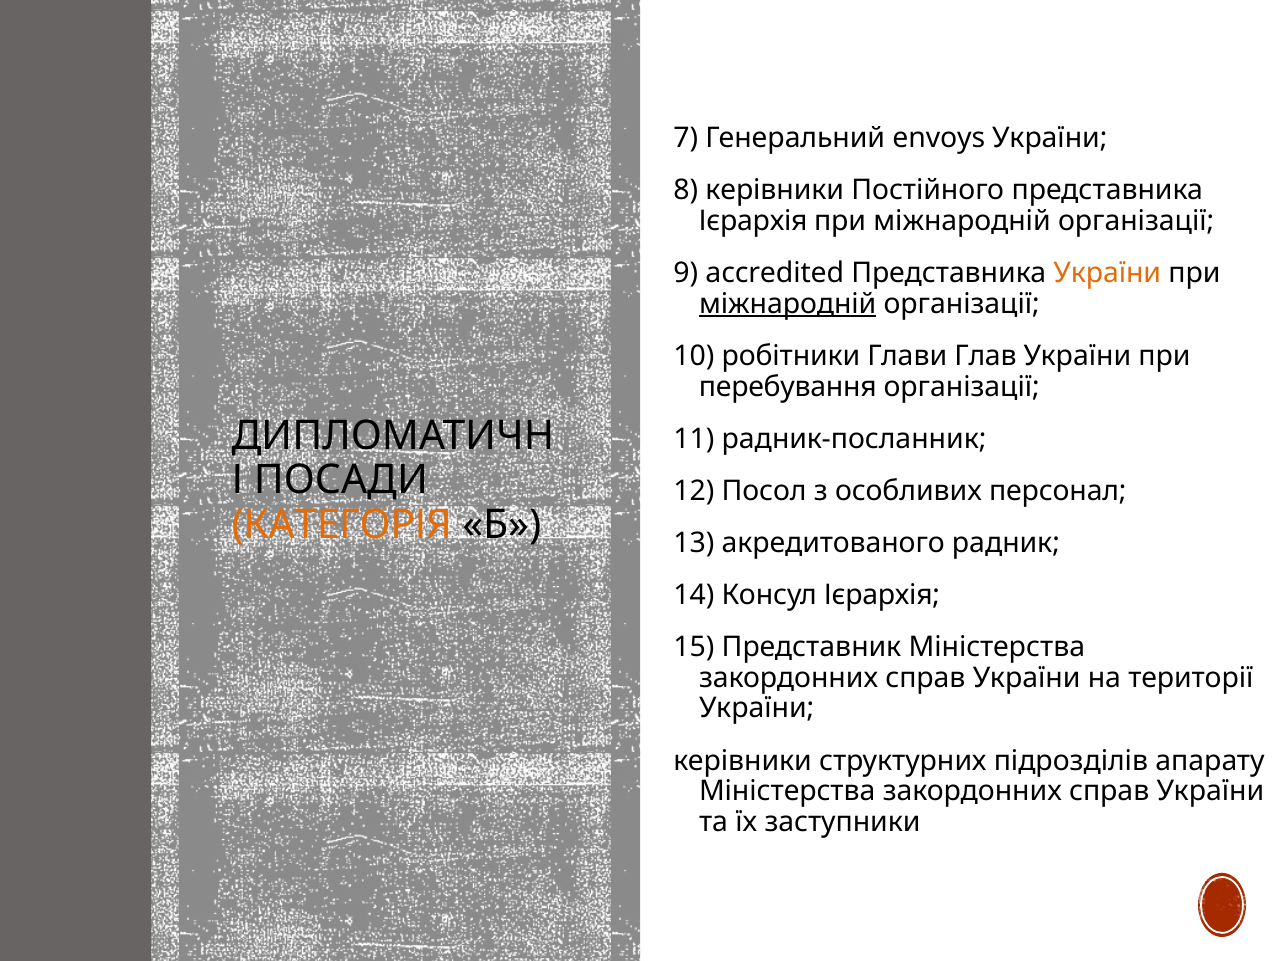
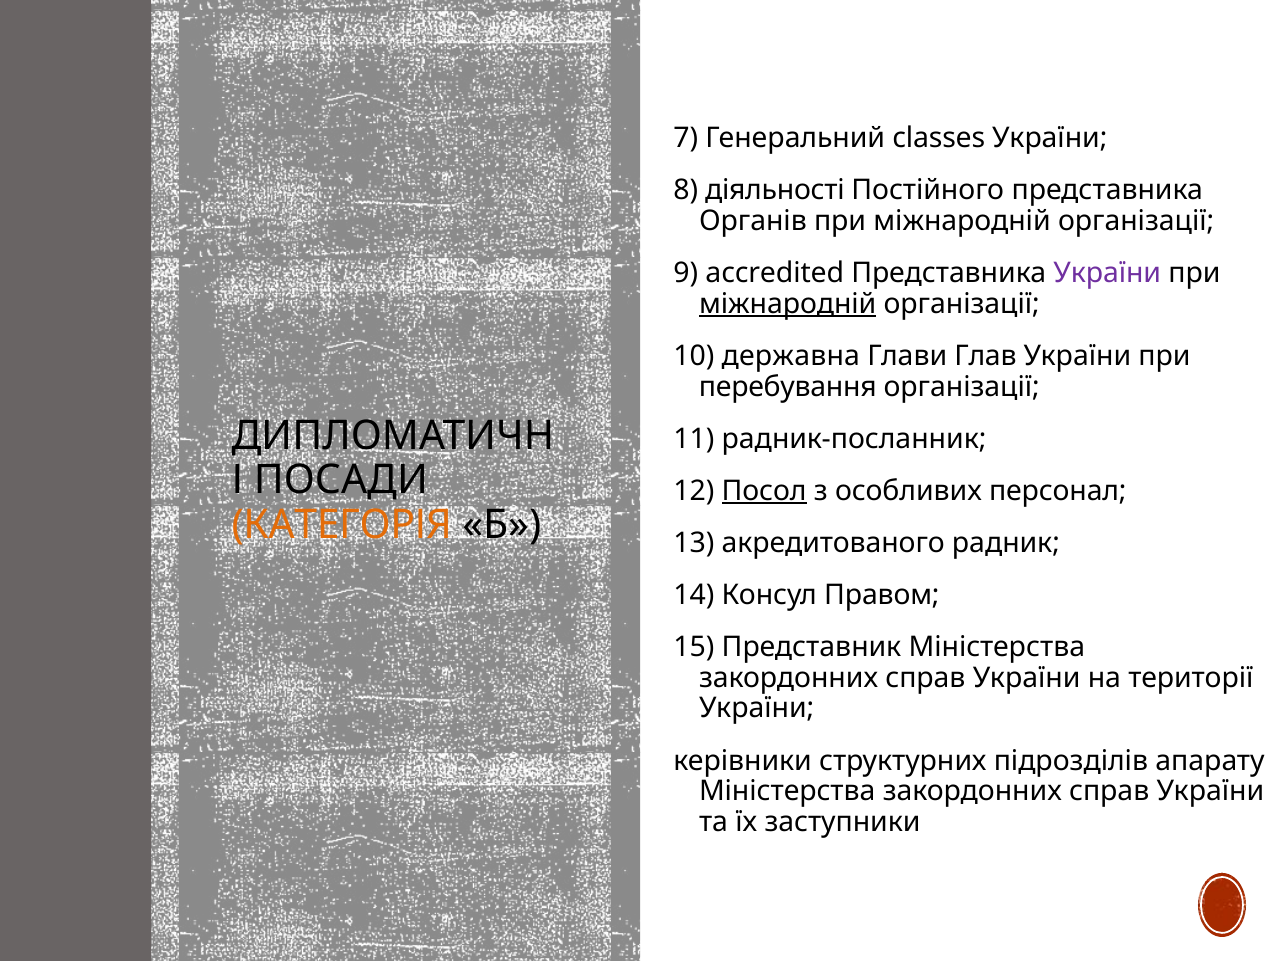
envoys: envoys -> classes
8 керівники: керівники -> діяльності
Ієрархія at (753, 221): Ієрархія -> Органів
України at (1107, 273) colour: orange -> purple
робітники: робітники -> державна
Посол underline: none -> present
Консул Ієрархія: Ієрархія -> Правом
